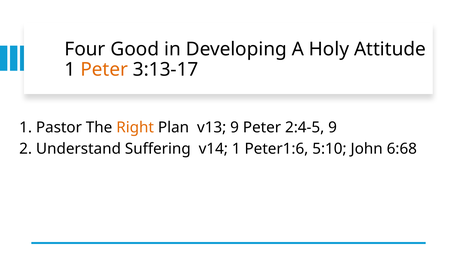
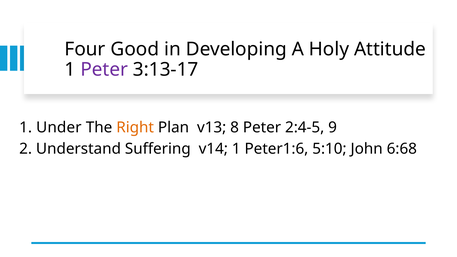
Peter at (104, 70) colour: orange -> purple
Pastor: Pastor -> Under
v13 9: 9 -> 8
